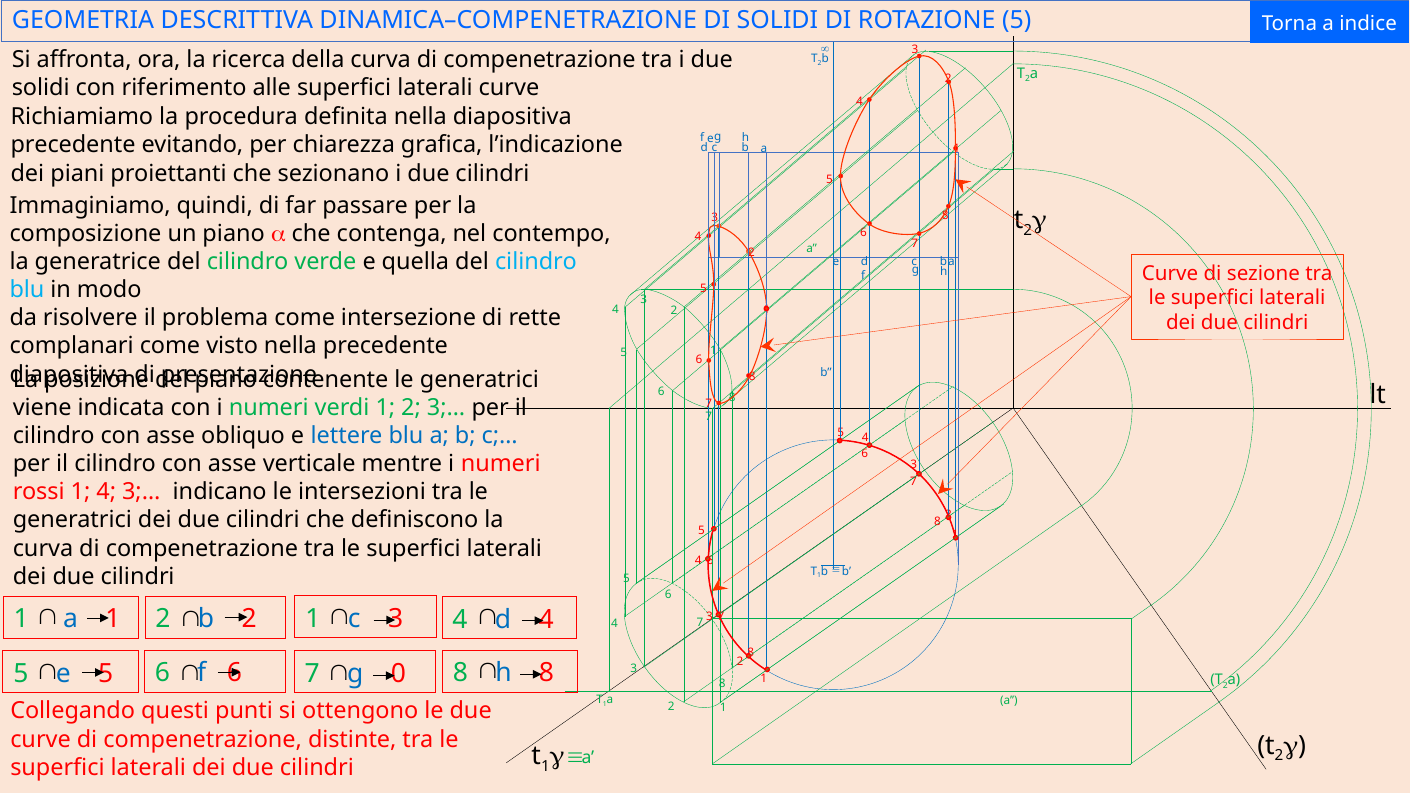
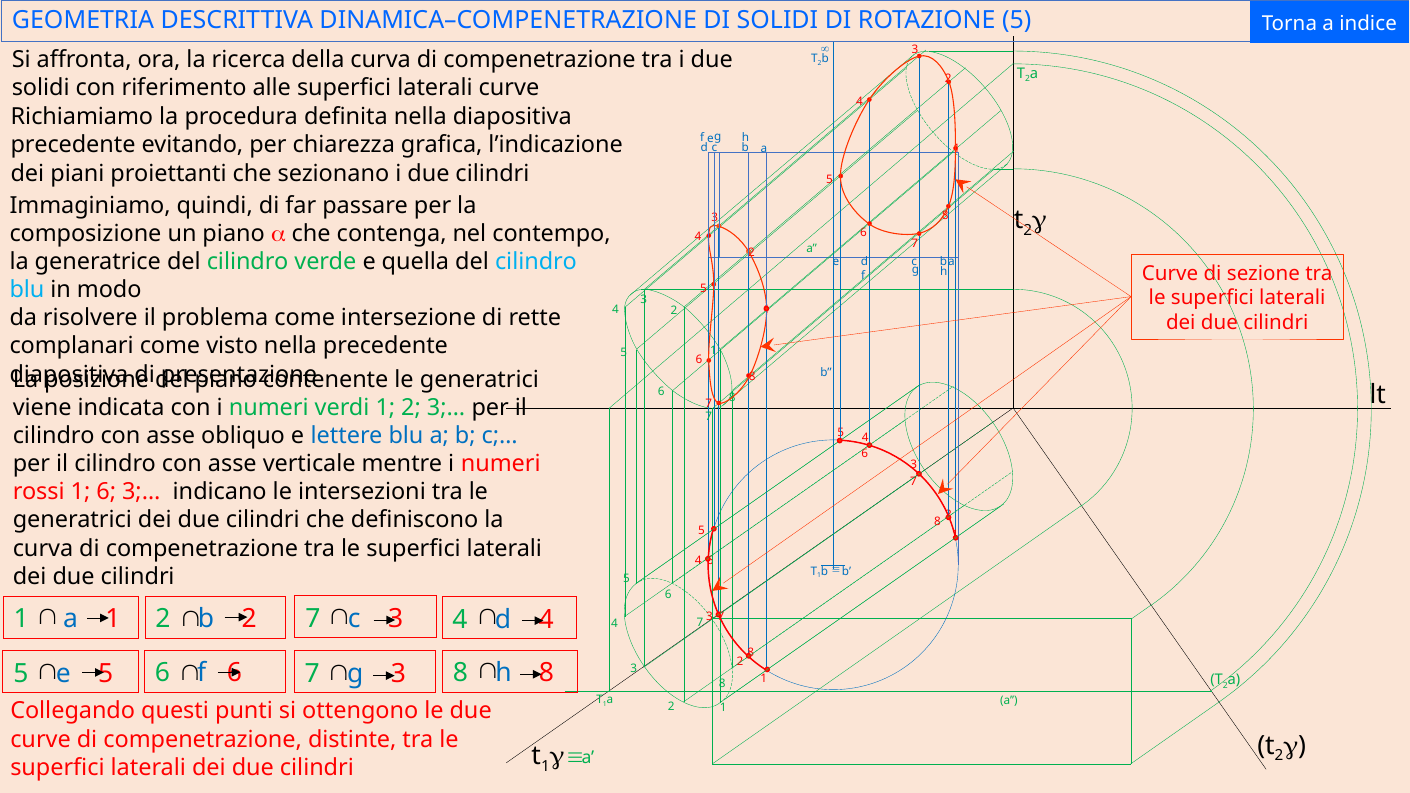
1 4: 4 -> 6
1 at (313, 619): 1 -> 7
g 0: 0 -> 3
